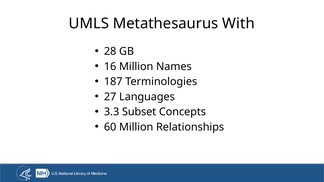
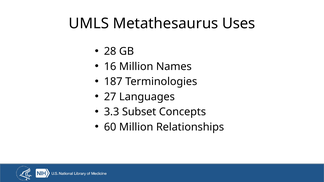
With: With -> Uses
